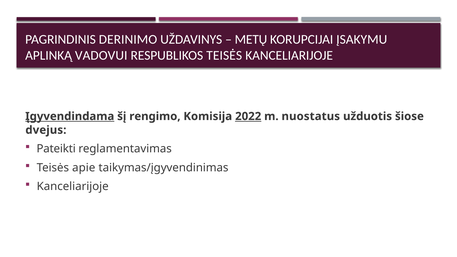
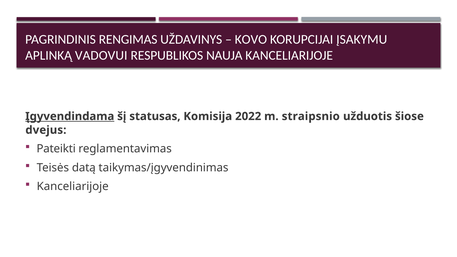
DERINIMO: DERINIMO -> RENGIMAS
METŲ: METŲ -> KOVO
RESPUBLIKOS TEISĖS: TEISĖS -> NAUJA
rengimo: rengimo -> statusas
2022 underline: present -> none
nuostatus: nuostatus -> straipsnio
apie: apie -> datą
